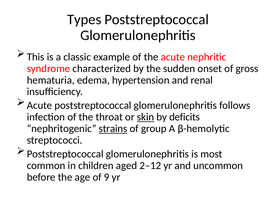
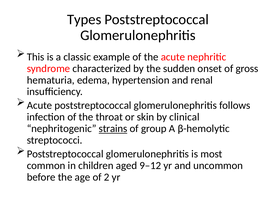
skin underline: present -> none
deficits: deficits -> clinical
2–12: 2–12 -> 9–12
9: 9 -> 2
